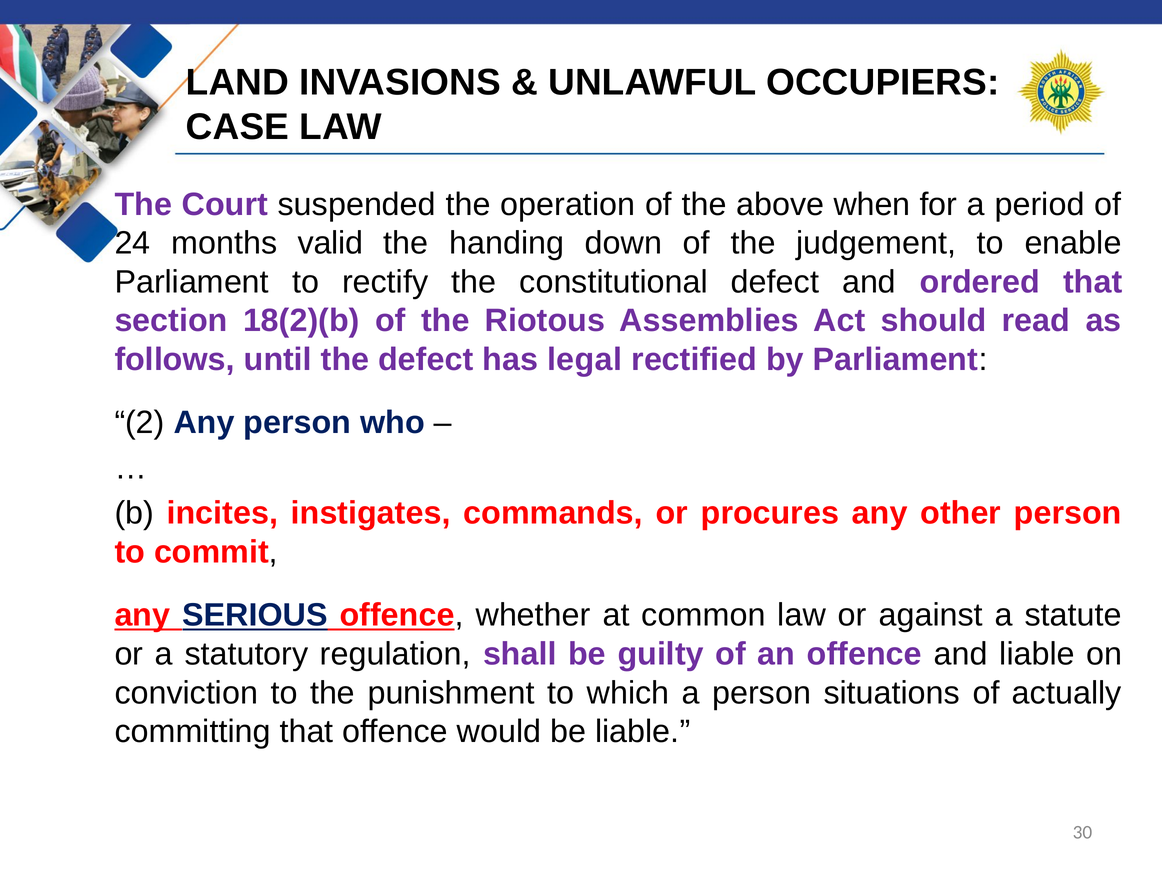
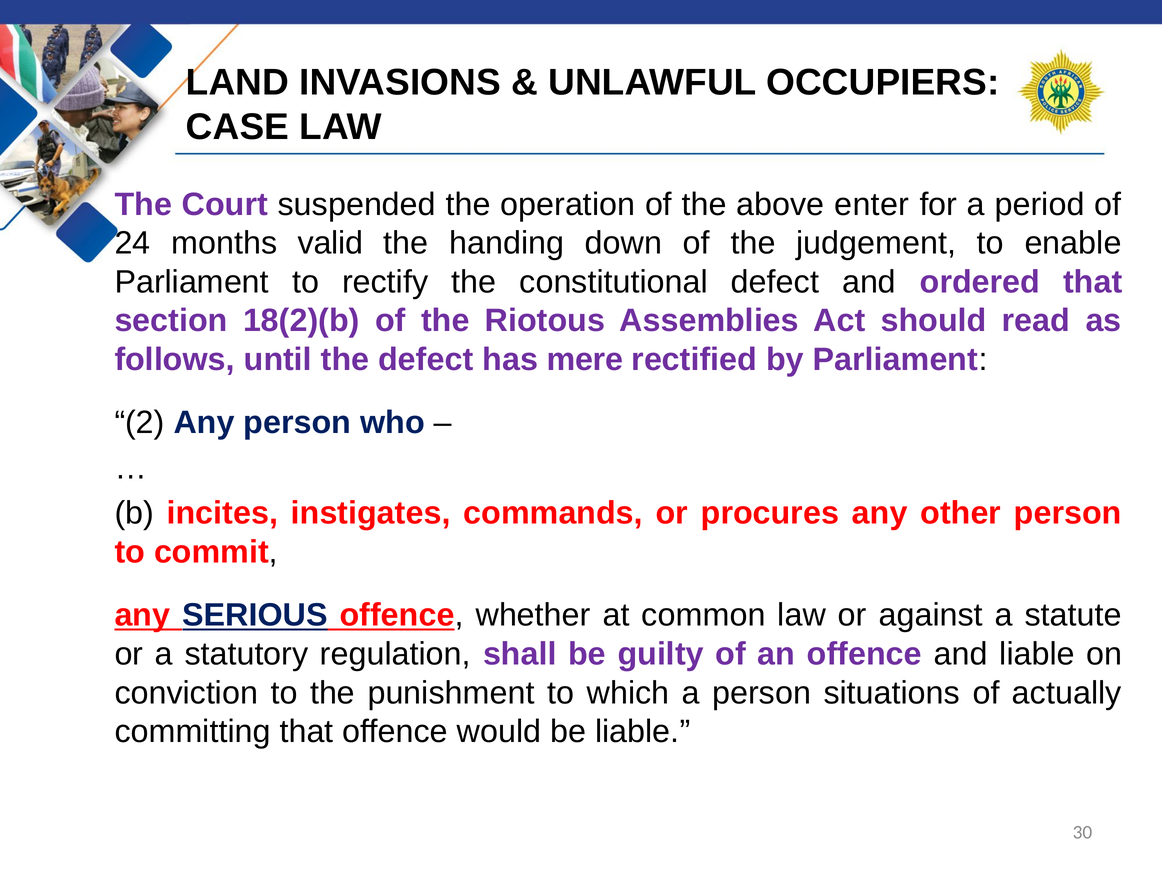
when: when -> enter
legal: legal -> mere
